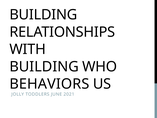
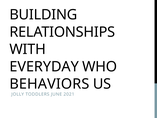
BUILDING at (44, 66): BUILDING -> EVERYDAY
